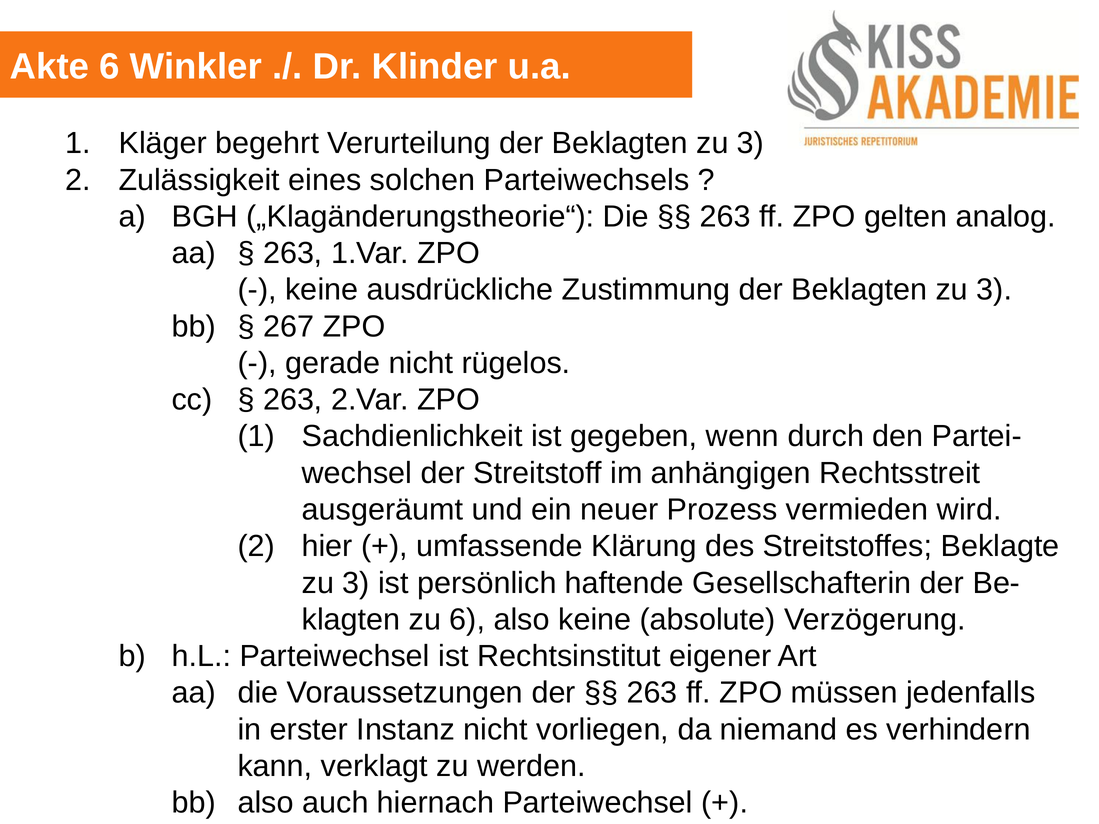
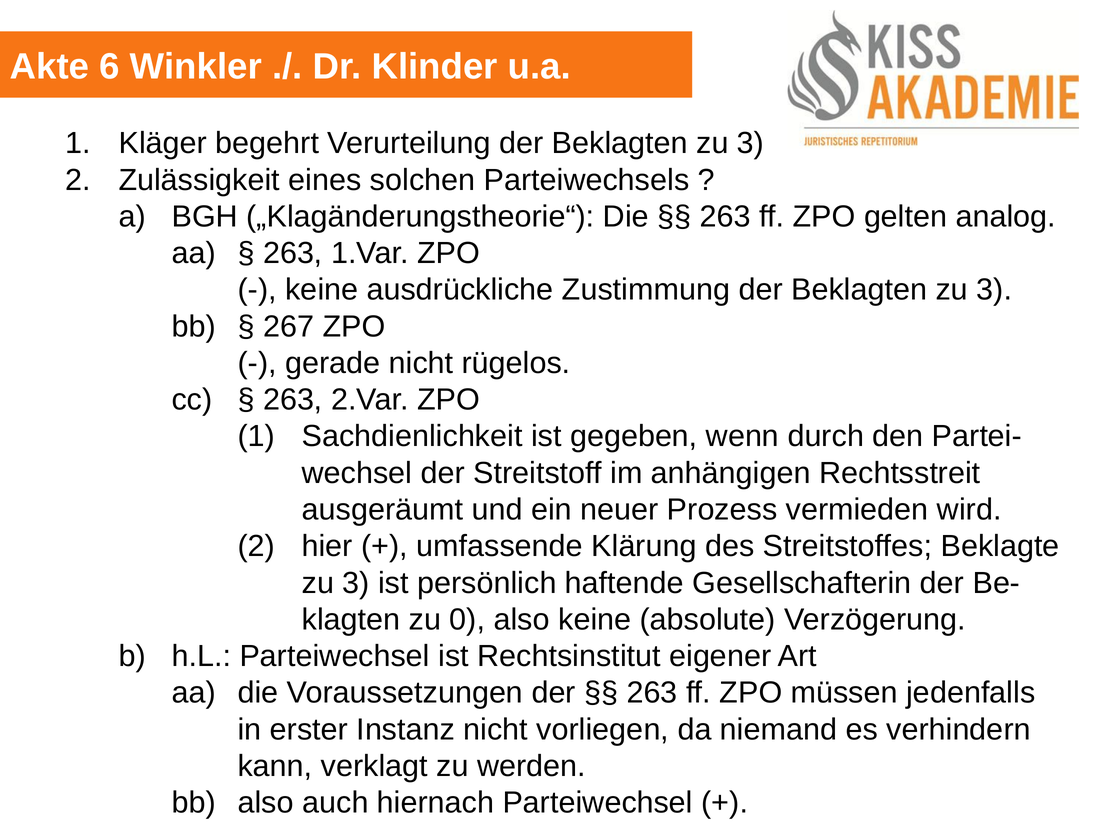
zu 6: 6 -> 0
